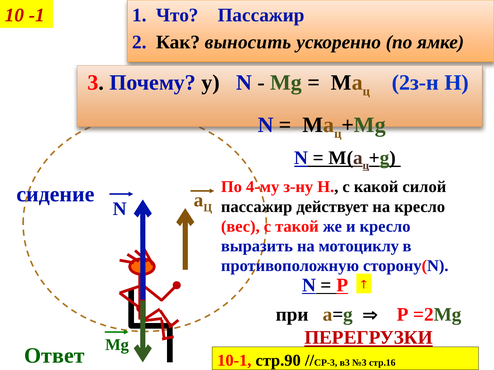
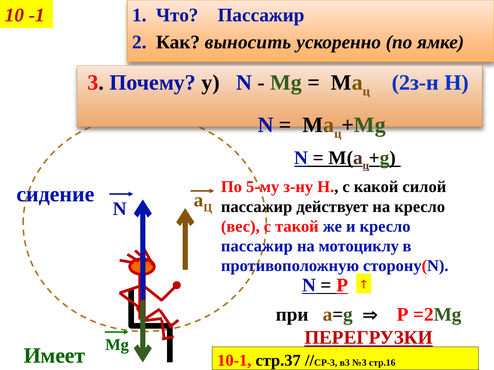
4-му: 4-му -> 5-му
выразить at (257, 246): выразить -> пассажир
Ответ: Ответ -> Имеет
стр.90: стр.90 -> стр.37
